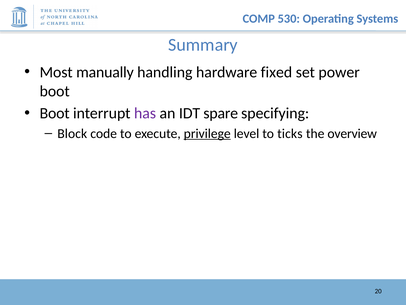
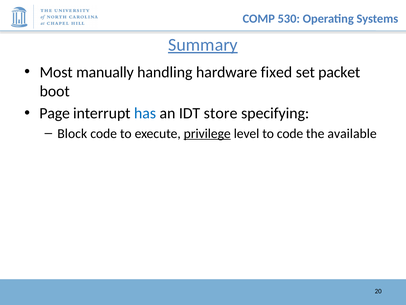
Summary underline: none -> present
power: power -> packet
Boot at (55, 113): Boot -> Page
has colour: purple -> blue
spare: spare -> store
to ticks: ticks -> code
overview: overview -> available
